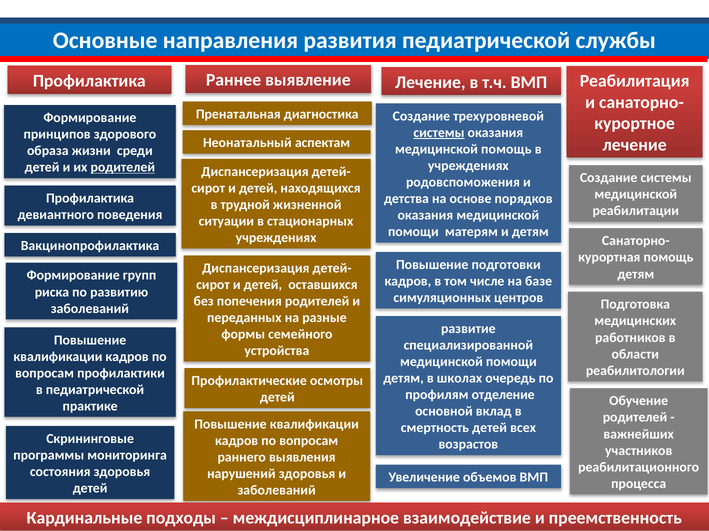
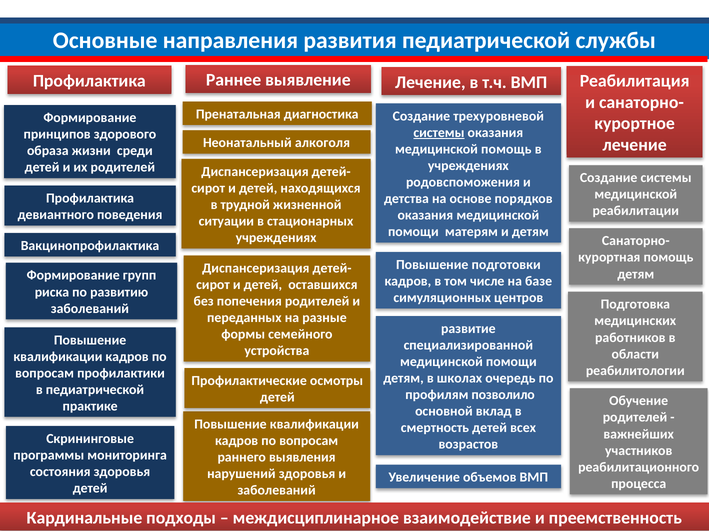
аспектам: аспектам -> алкоголя
родителей at (123, 168) underline: present -> none
отделение: отделение -> позволило
